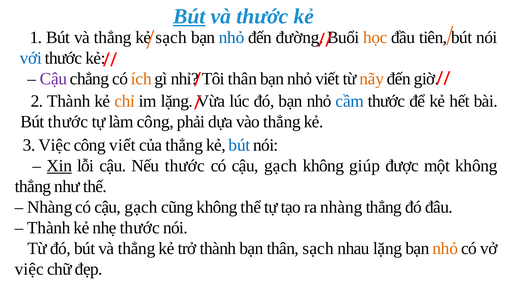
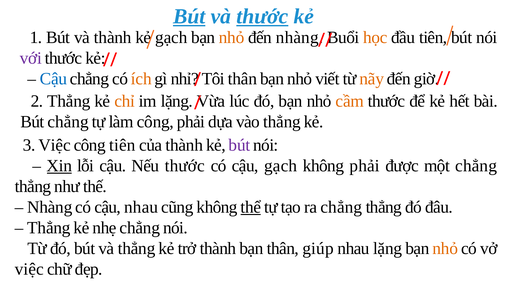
thước at (262, 16) underline: none -> present
1 Bút và thẳng: thẳng -> thành
kẻ sạch: sạch -> gạch
nhỏ at (232, 38) colour: blue -> orange
đến đường: đường -> nhàng
với colour: blue -> purple
Cậu at (53, 79) colour: purple -> blue
2 Thành: Thành -> Thẳng
cầm colour: blue -> orange
Bút thước: thước -> chẳng
công viết: viết -> tiên
của thẳng: thẳng -> thành
bút at (239, 145) colour: blue -> purple
không giúp: giúp -> phải
một không: không -> chẳng
gạch at (141, 207): gạch -> nhau
thể underline: none -> present
ra nhàng: nhàng -> chẳng
Thành at (49, 228): Thành -> Thẳng
nhẹ thước: thước -> chẳng
thân sạch: sạch -> giúp
